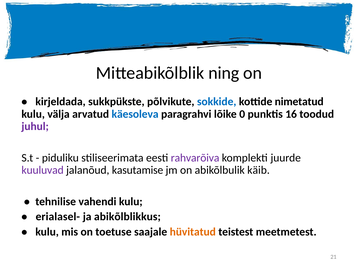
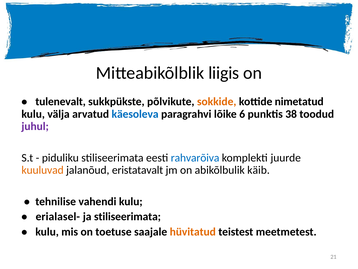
ning: ning -> liigis
kirjeldada: kirjeldada -> tulenevalt
sokkide colour: blue -> orange
0: 0 -> 6
16: 16 -> 38
rahvarõiva colour: purple -> blue
kuuluvad colour: purple -> orange
kasutamise: kasutamise -> eristatavalt
ja abikõlblikkus: abikõlblikkus -> stiliseerimata
